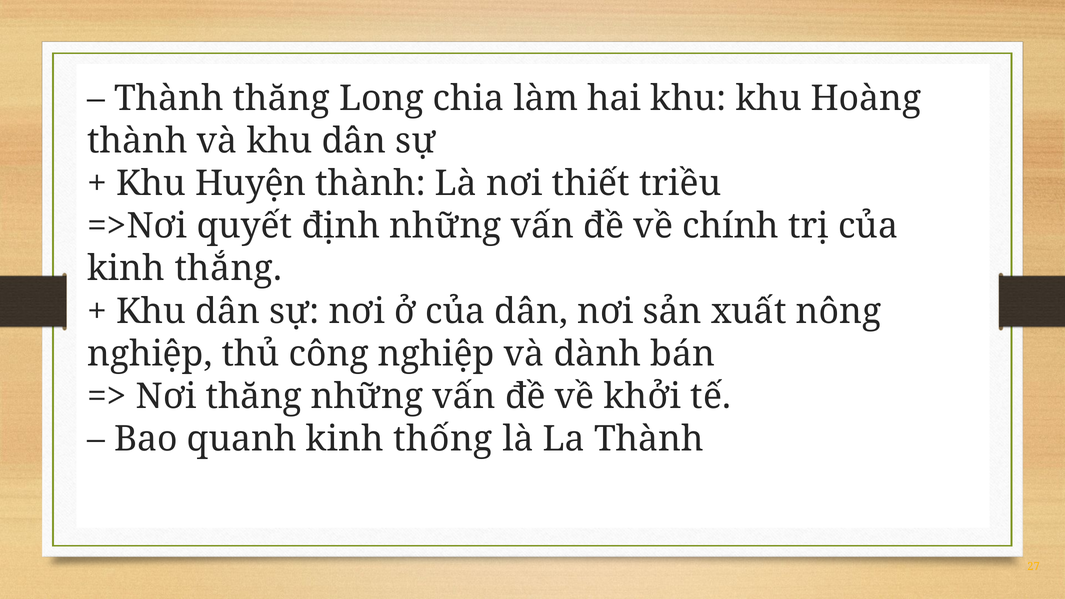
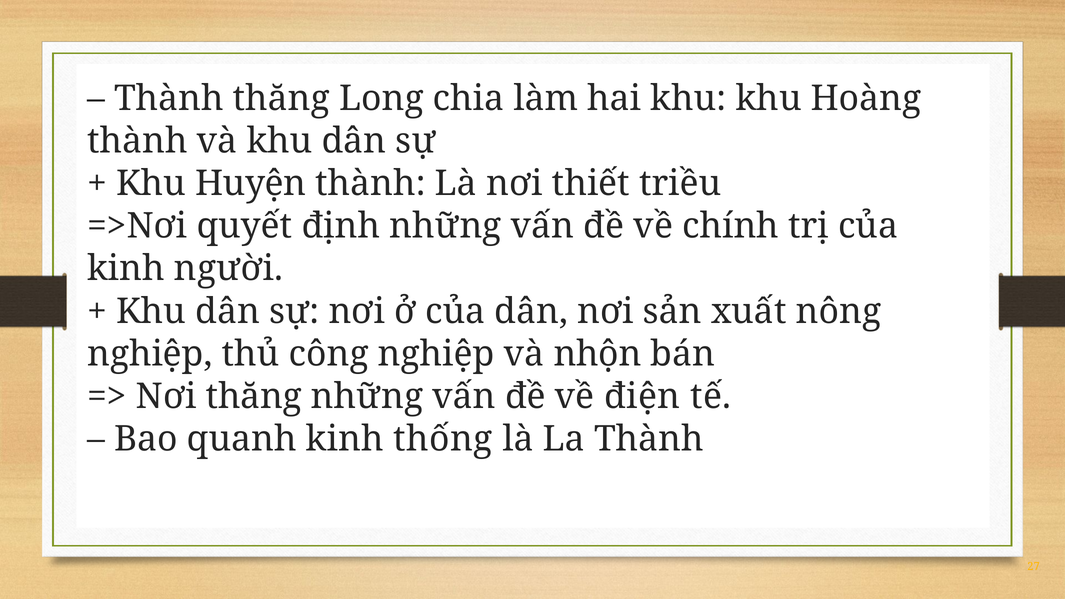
thắng: thắng -> người
dành: dành -> nhộn
khởi: khởi -> điện
